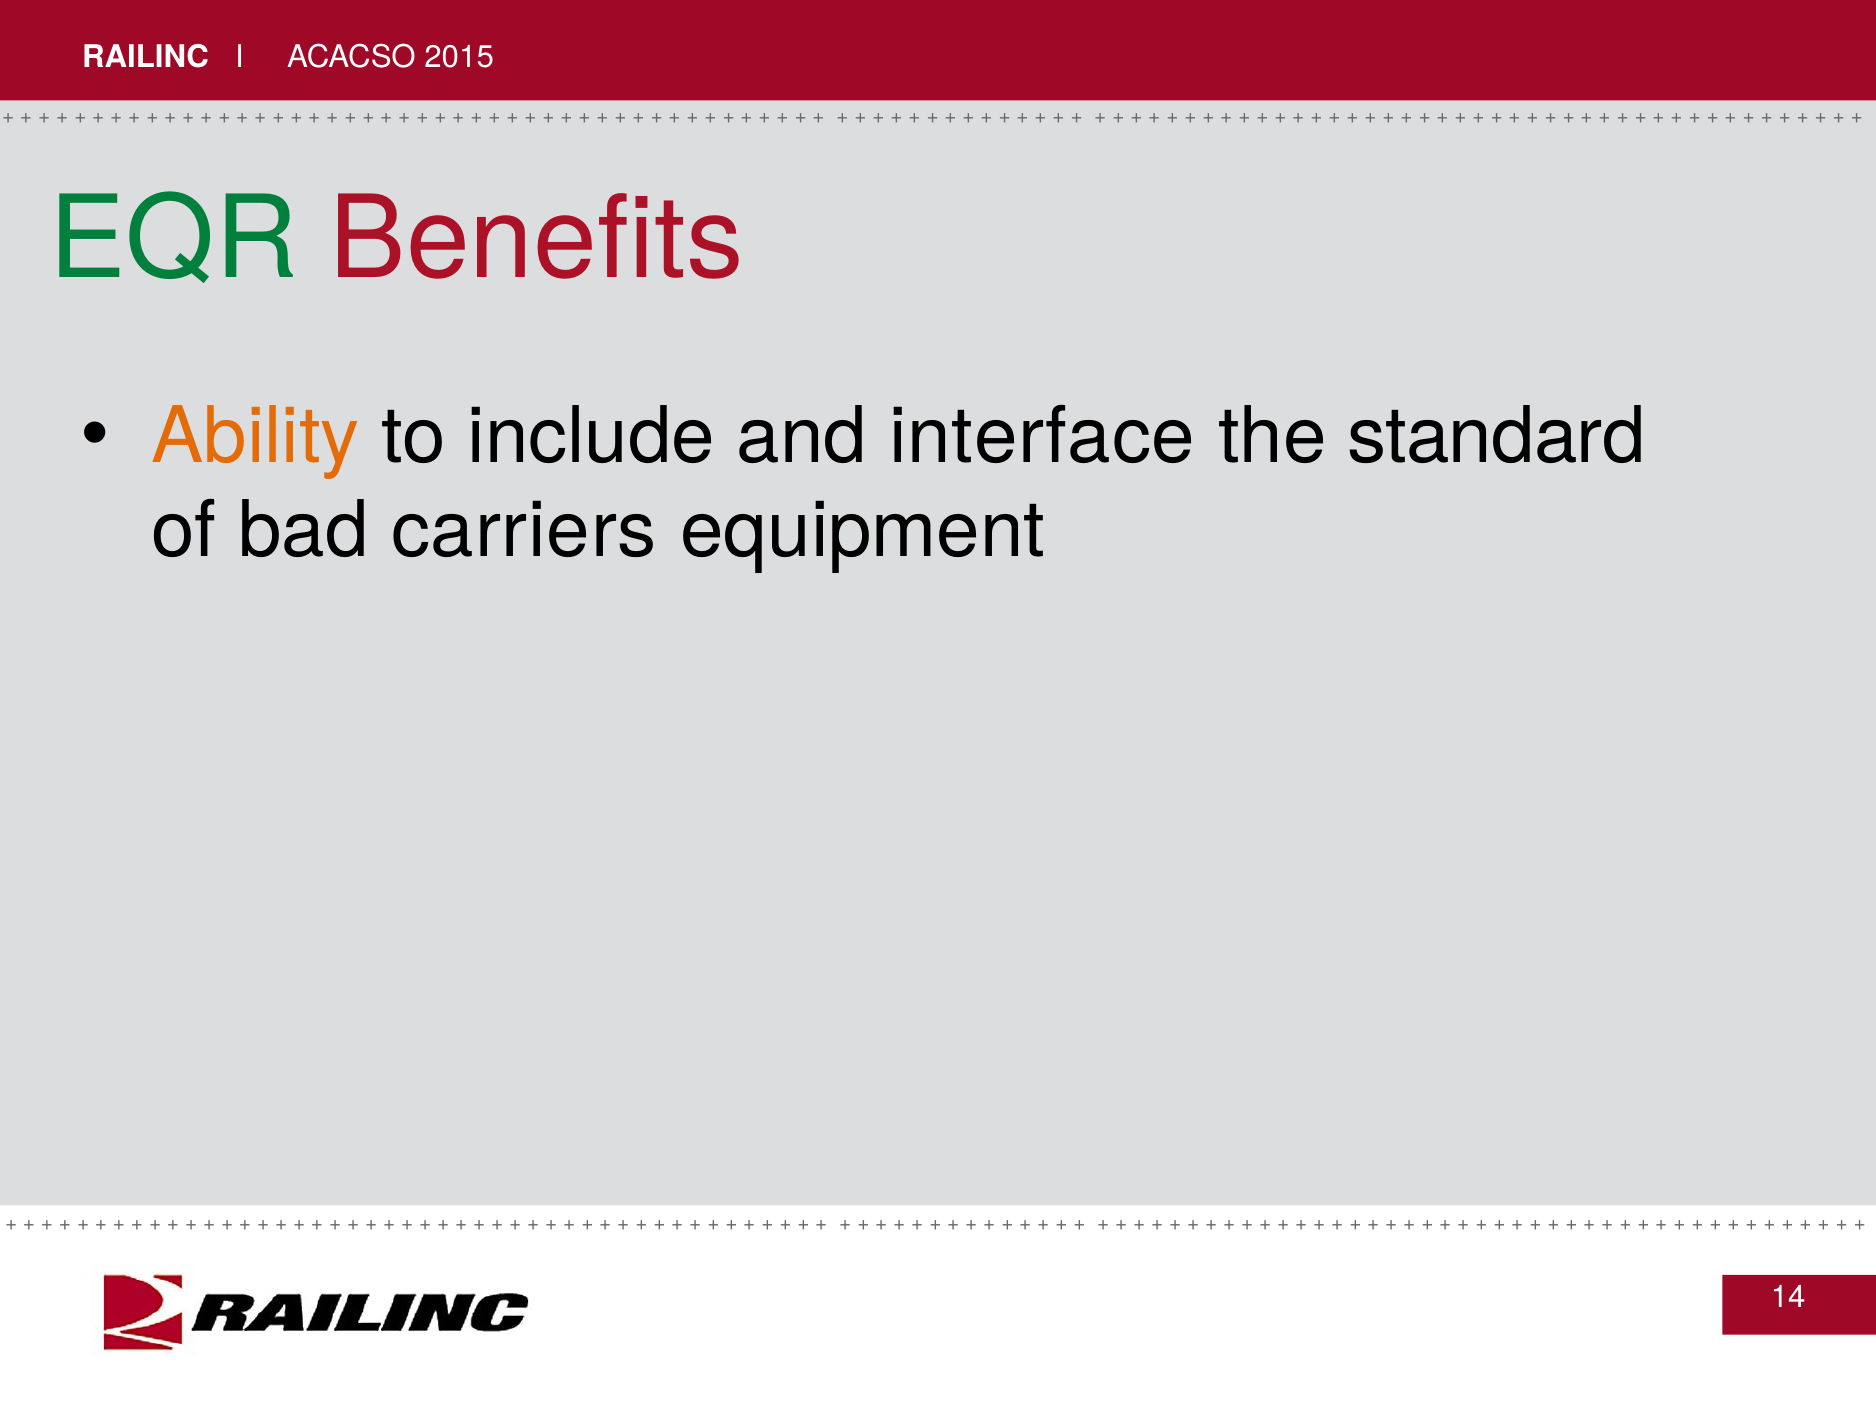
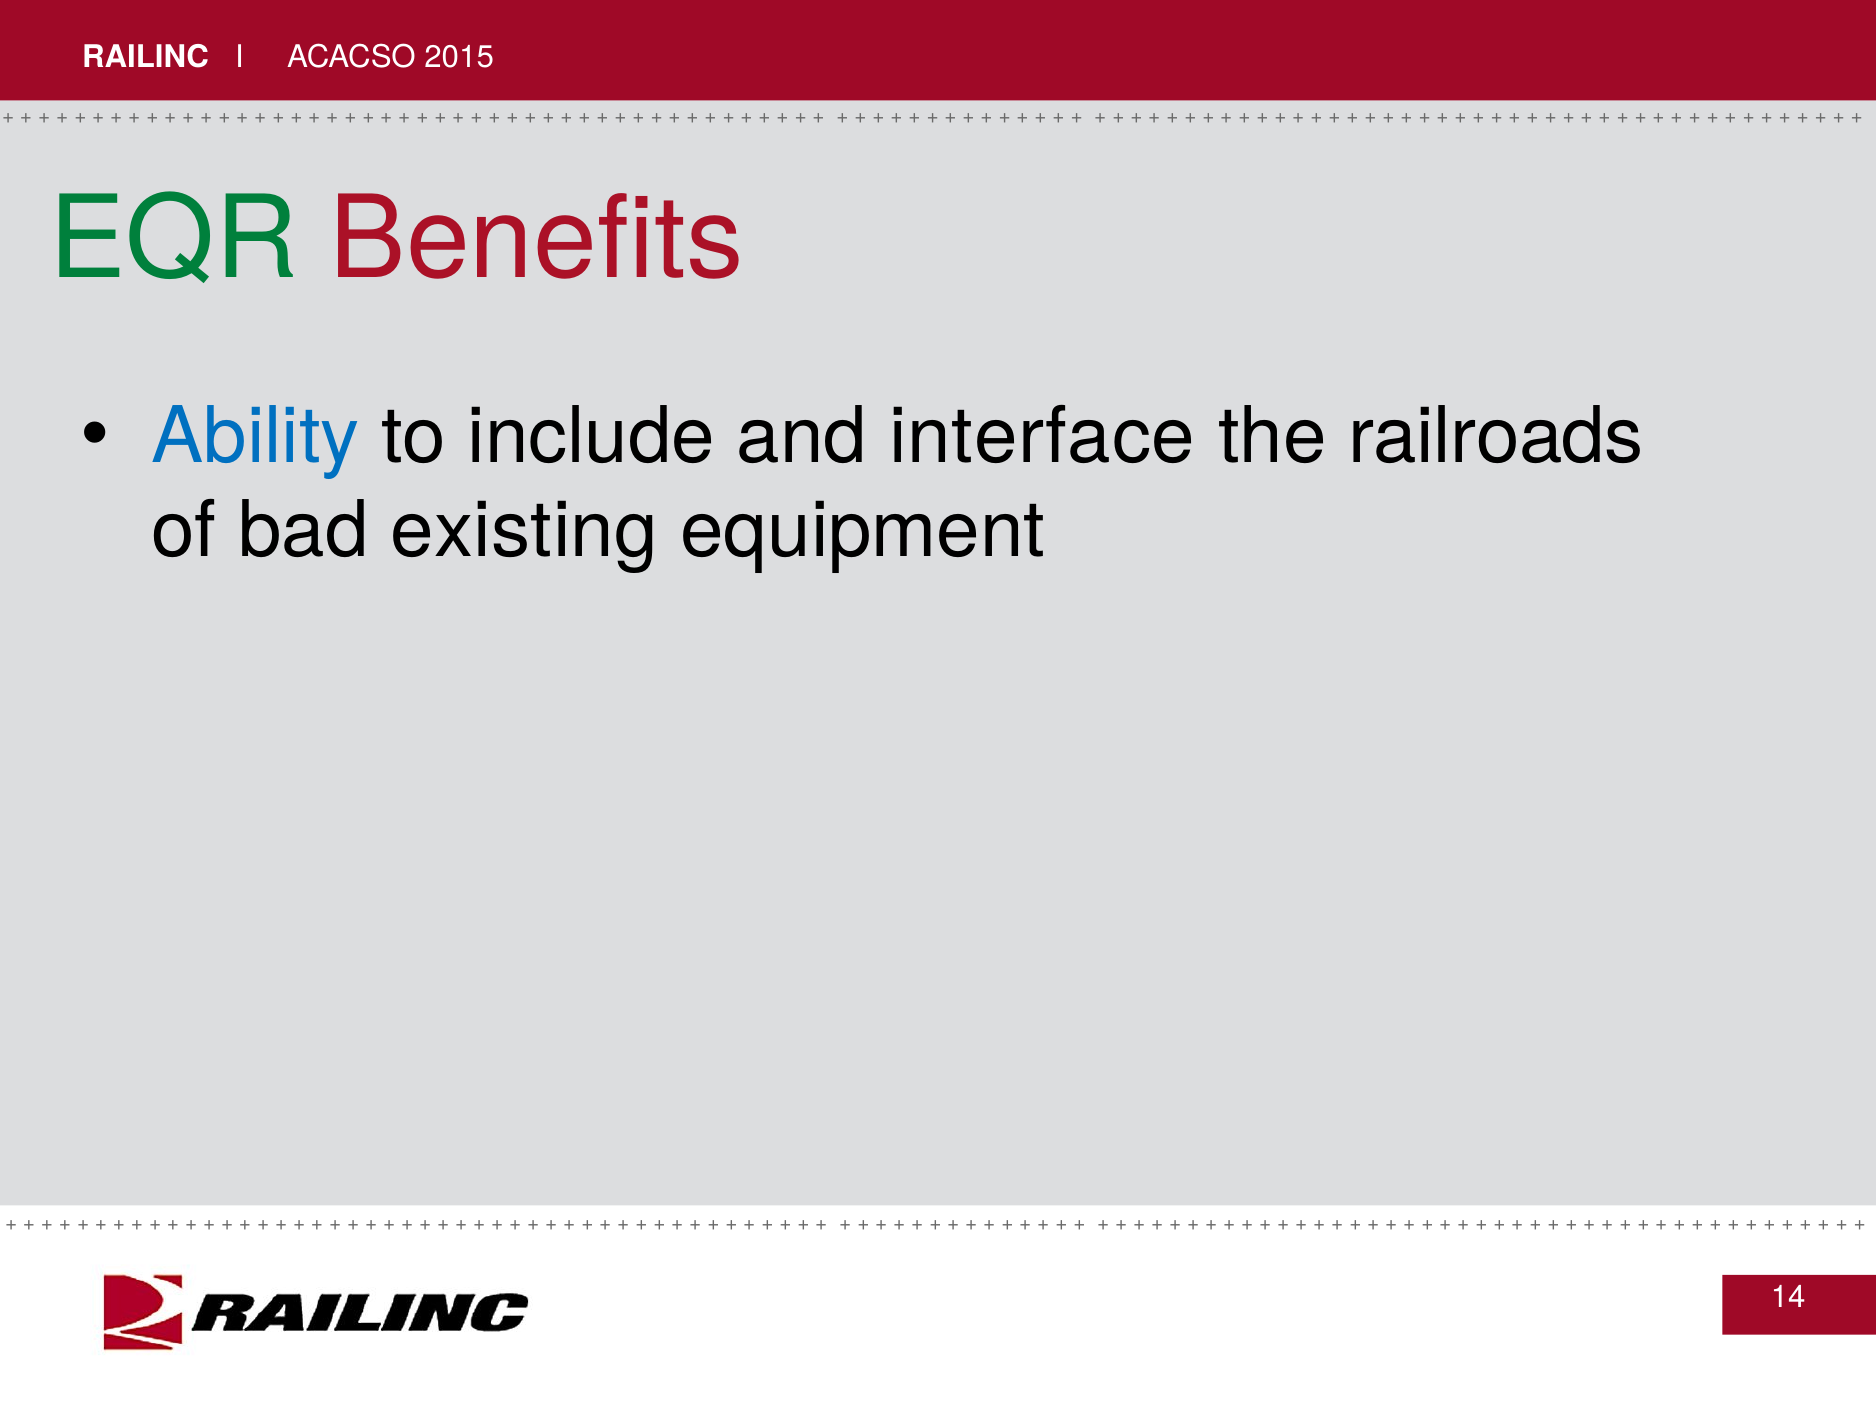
Ability colour: orange -> blue
standard: standard -> railroads
carriers: carriers -> existing
